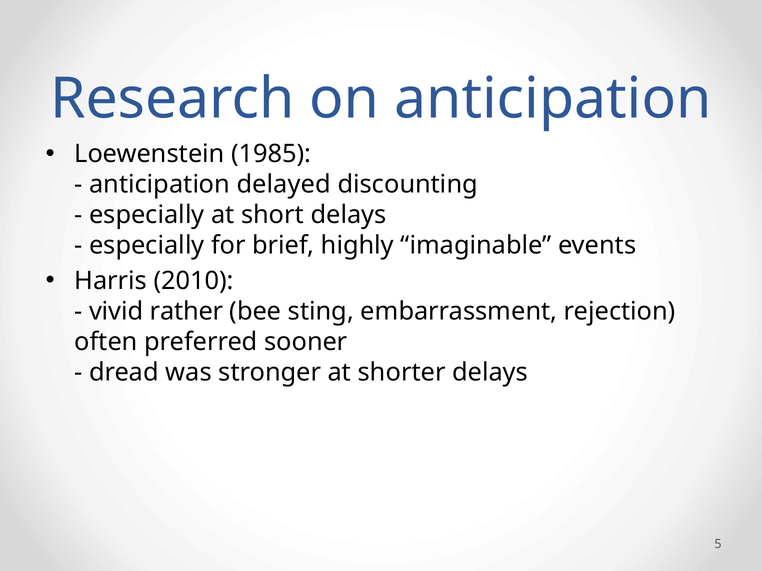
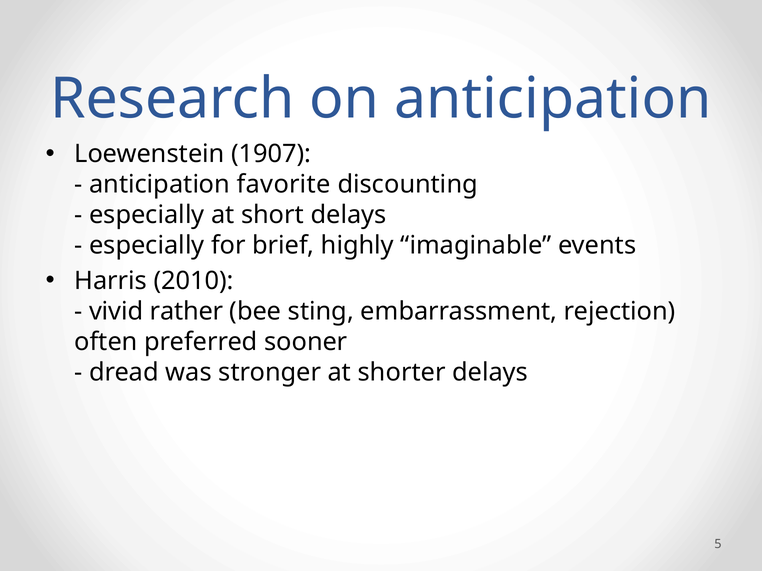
1985: 1985 -> 1907
delayed: delayed -> favorite
